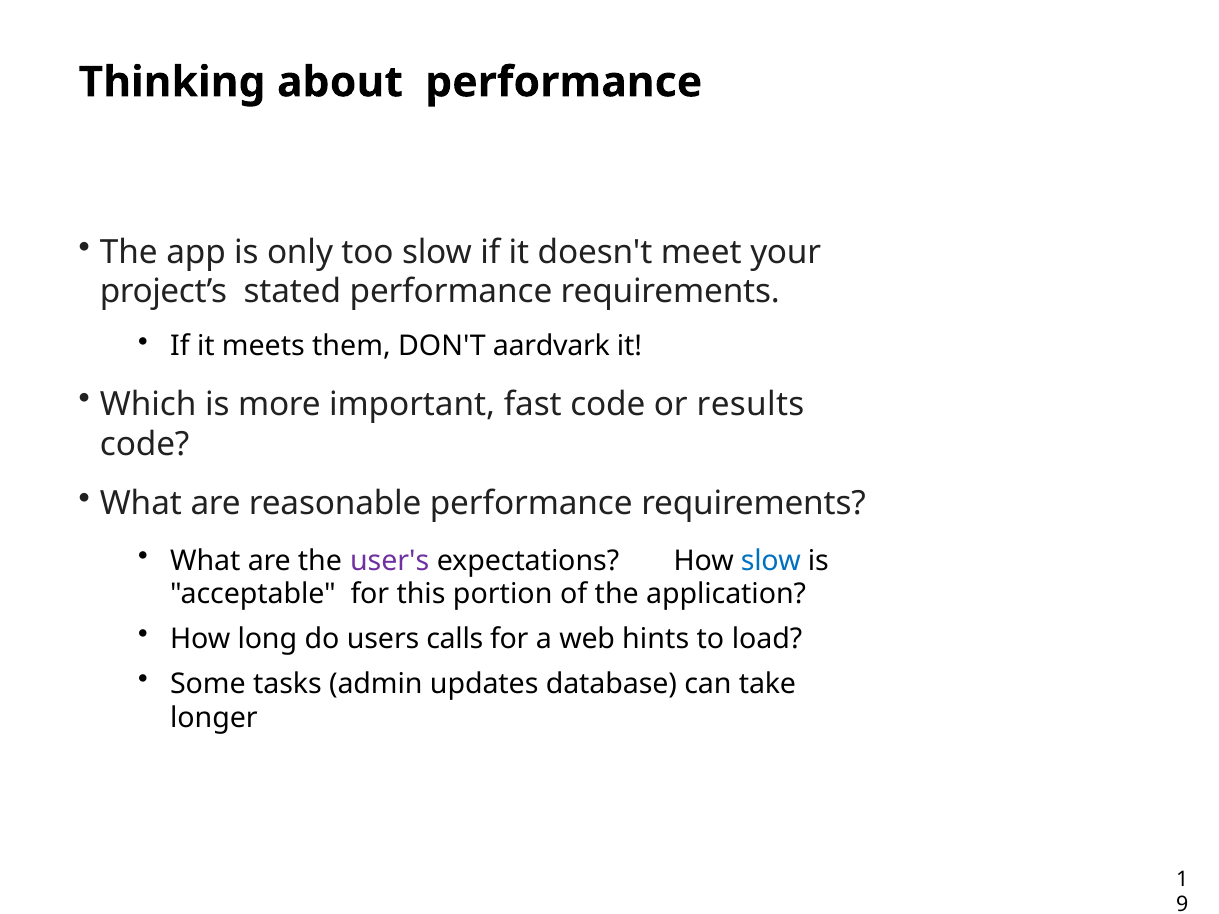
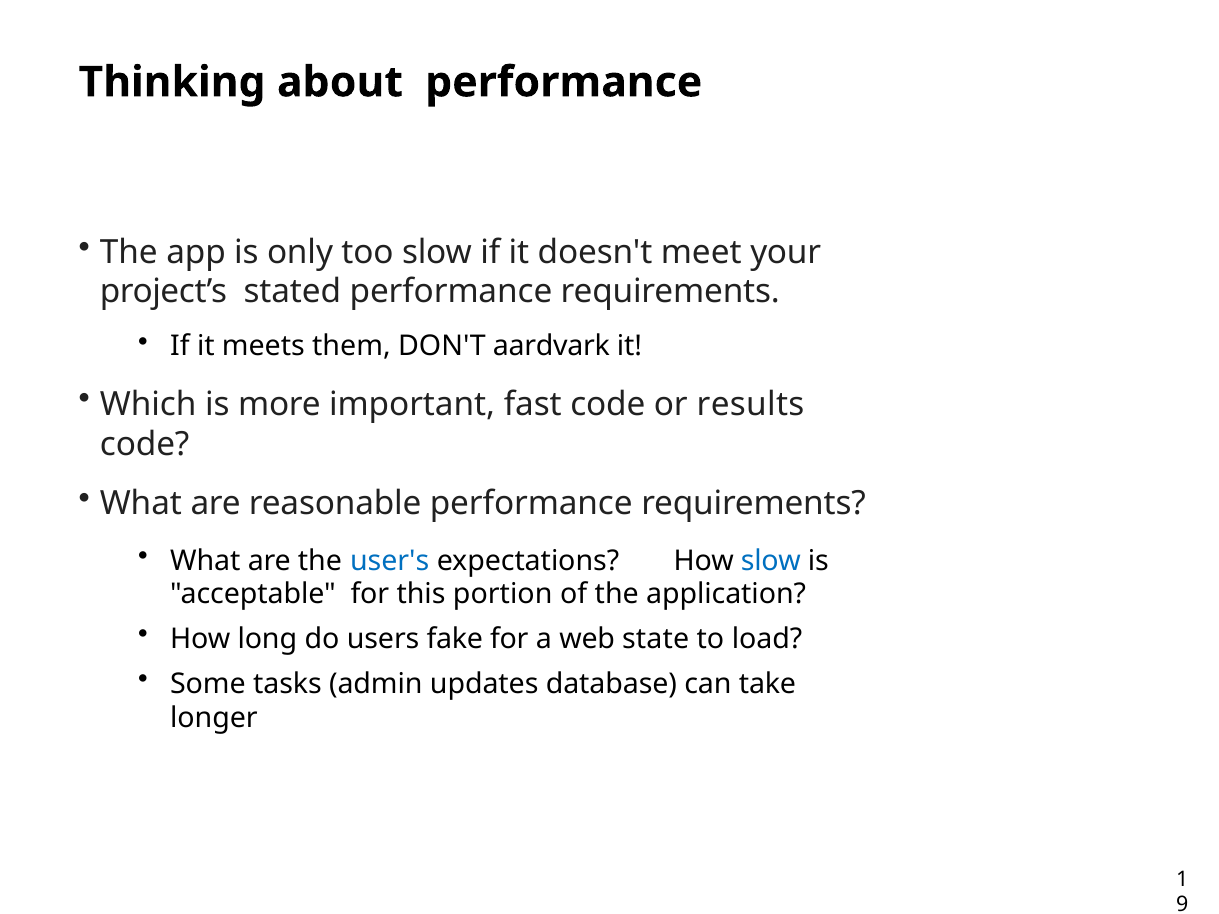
user's colour: purple -> blue
calls: calls -> fake
hints: hints -> state
